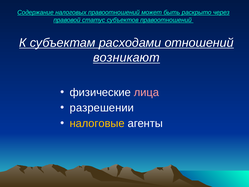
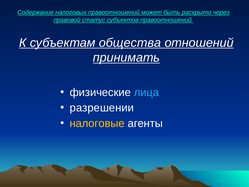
расходами: расходами -> общества
возникают: возникают -> принимать
лица colour: pink -> light blue
